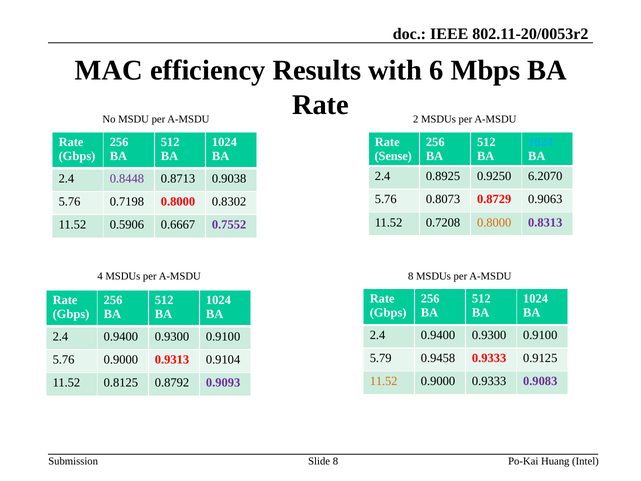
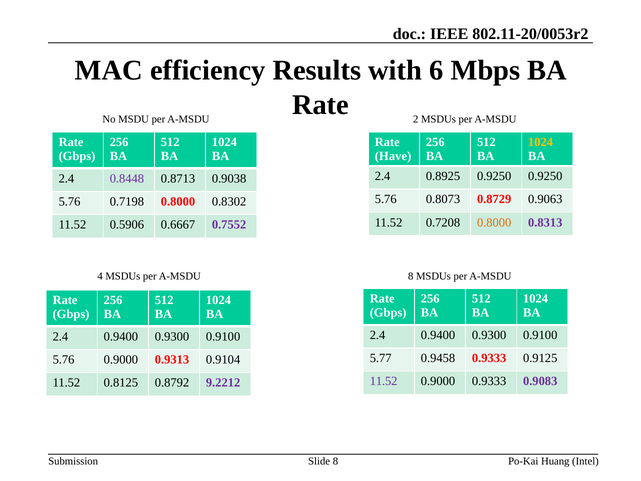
1024 at (541, 142) colour: light blue -> yellow
Sense: Sense -> Have
0.9250 6.2070: 6.2070 -> 0.9250
5.79: 5.79 -> 5.77
11.52 at (384, 381) colour: orange -> purple
0.9093: 0.9093 -> 9.2212
